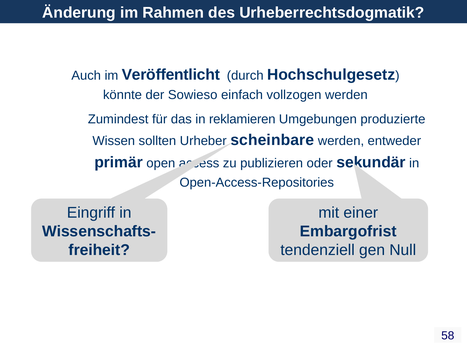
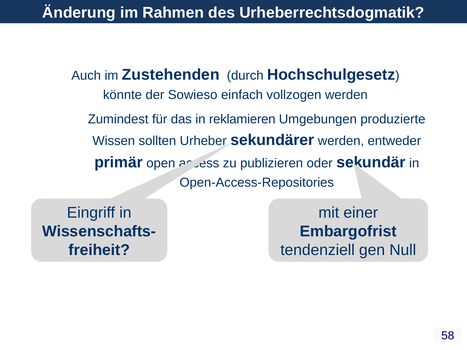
Veröffentlicht: Veröffentlicht -> Zustehenden
scheinbare: scheinbare -> sekundärer
